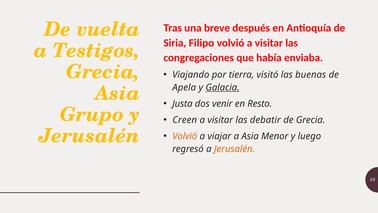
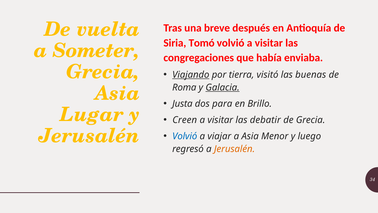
Filipo: Filipo -> Tomó
Testigos: Testigos -> Someter
Viajando underline: none -> present
Apela: Apela -> Roma
venir: venir -> para
Resto: Resto -> Brillo
Grupo: Grupo -> Lugar
Volvió at (185, 136) colour: orange -> blue
